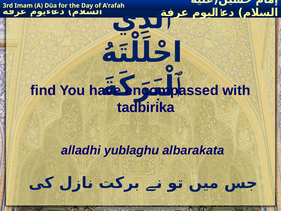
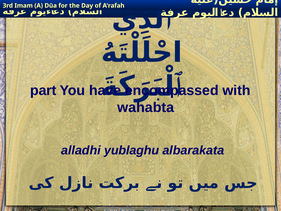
find: find -> part
tadbirika: tadbirika -> wahabta
